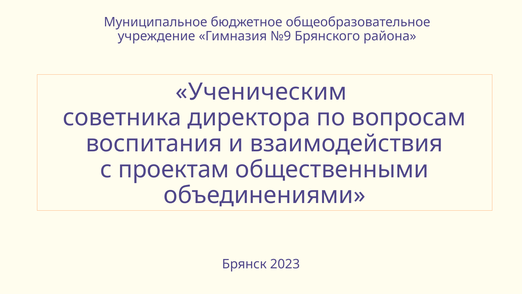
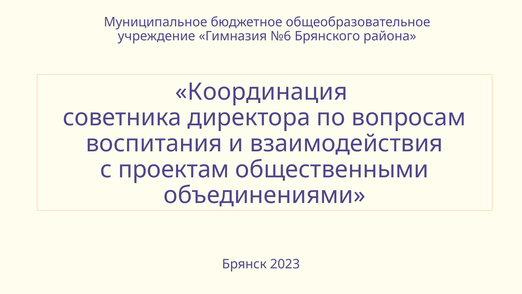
№9: №9 -> №6
Ученическим: Ученическим -> Координация
